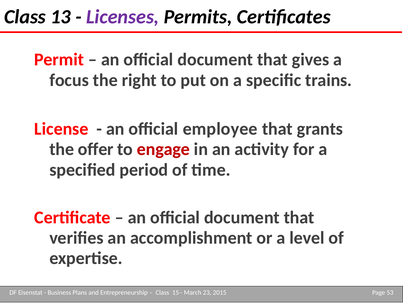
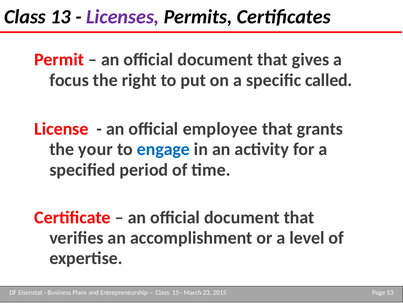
trains: trains -> called
offer: offer -> your
engage colour: red -> blue
